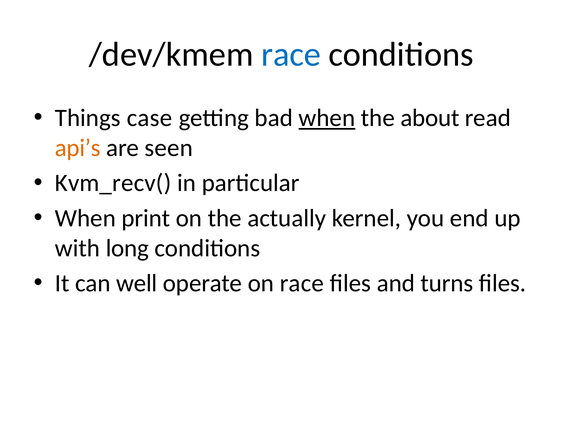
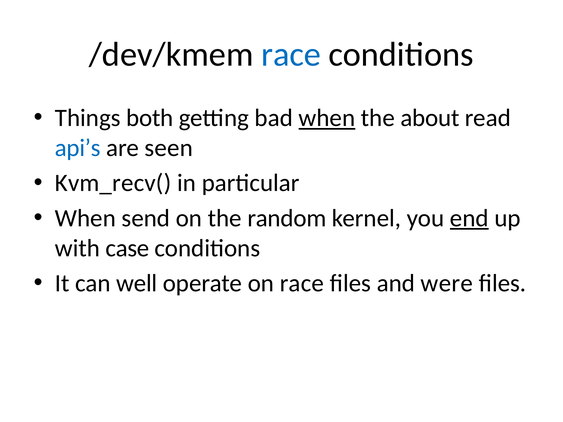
case: case -> both
api’s colour: orange -> blue
print: print -> send
actually: actually -> random
end underline: none -> present
long: long -> case
turns: turns -> were
